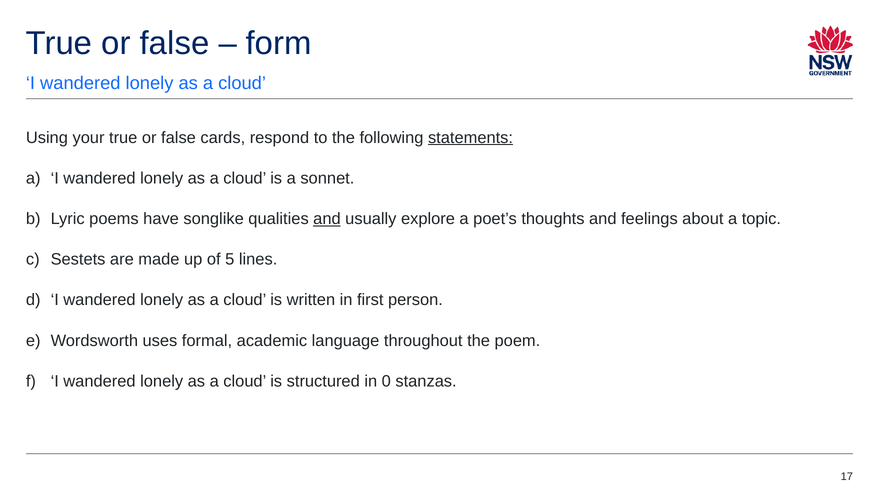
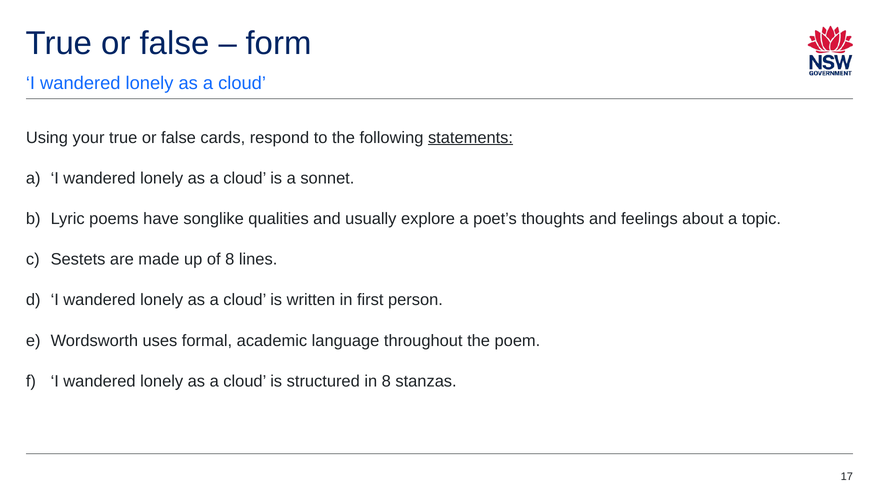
and at (327, 219) underline: present -> none
of 5: 5 -> 8
in 0: 0 -> 8
